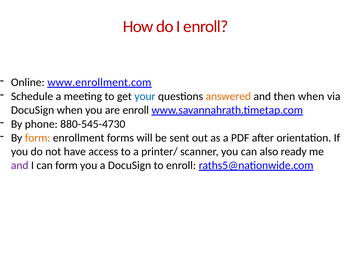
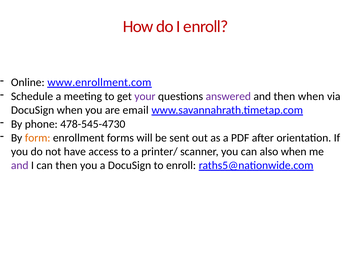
your colour: blue -> purple
answered colour: orange -> purple
are enroll: enroll -> email
880-545-4730: 880-545-4730 -> 478-545-4730
also ready: ready -> when
can form: form -> then
